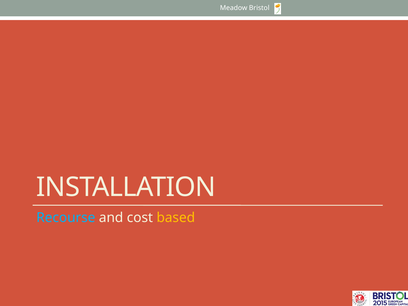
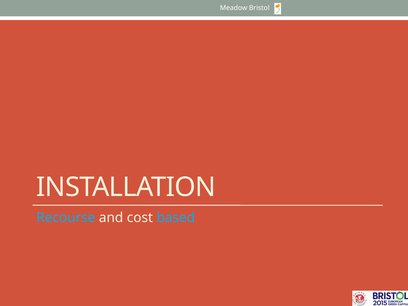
based colour: yellow -> light blue
